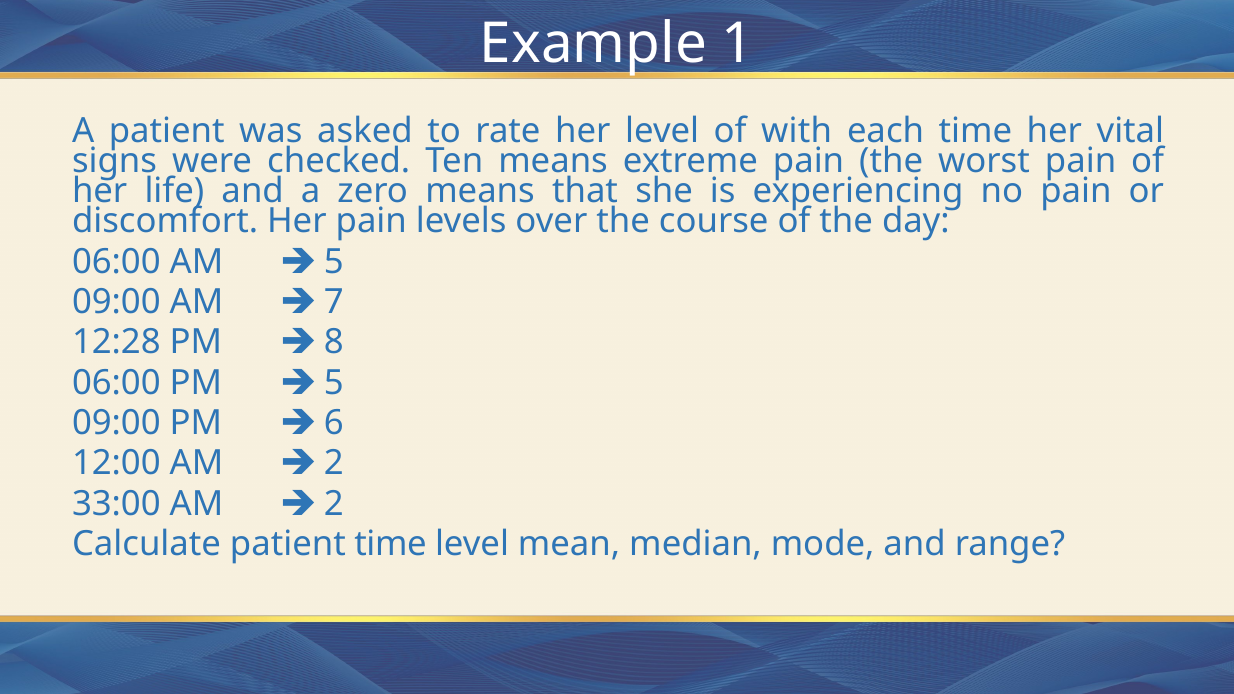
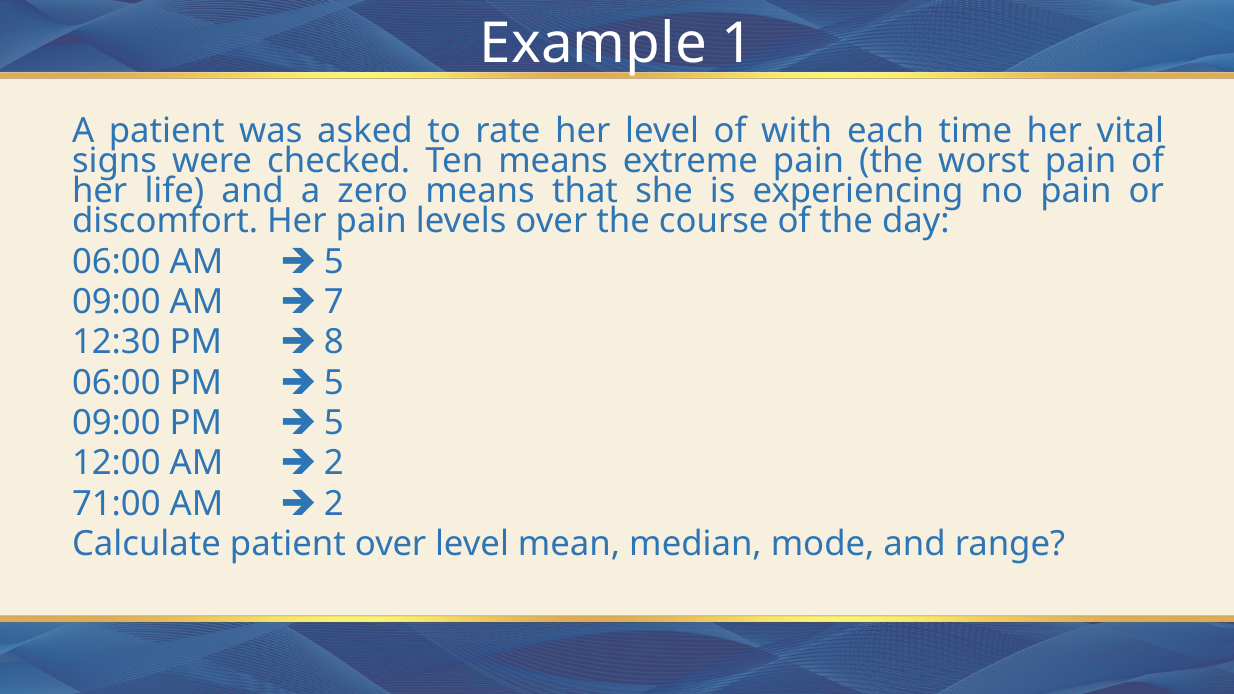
12:28: 12:28 -> 12:30
6 at (334, 423): 6 -> 5
33:00: 33:00 -> 71:00
patient time: time -> over
